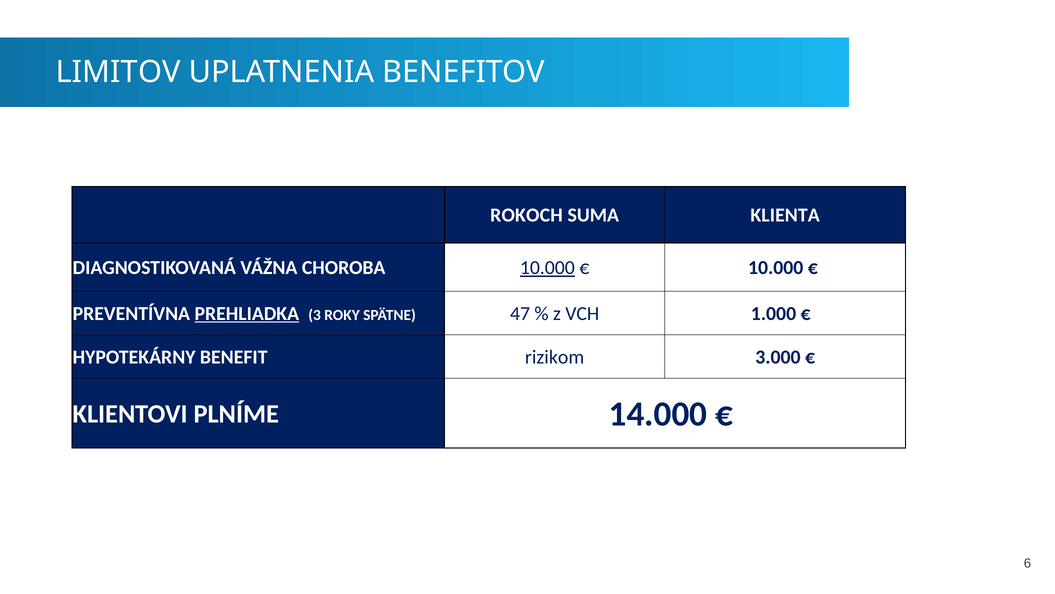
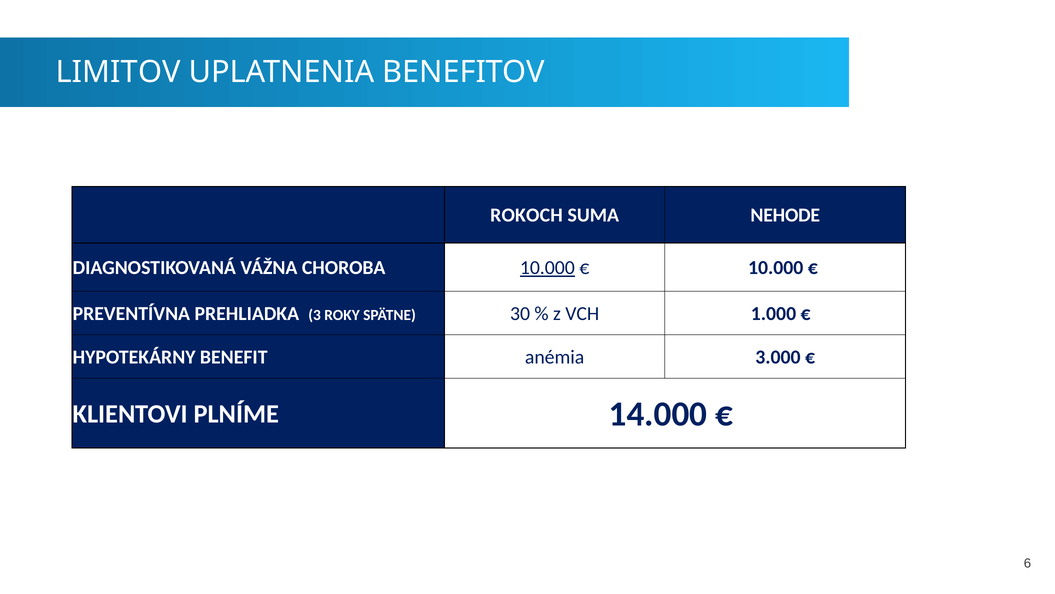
KLIENTA: KLIENTA -> NEHODE
PREHLIADKA underline: present -> none
47: 47 -> 30
rizikom: rizikom -> anémia
